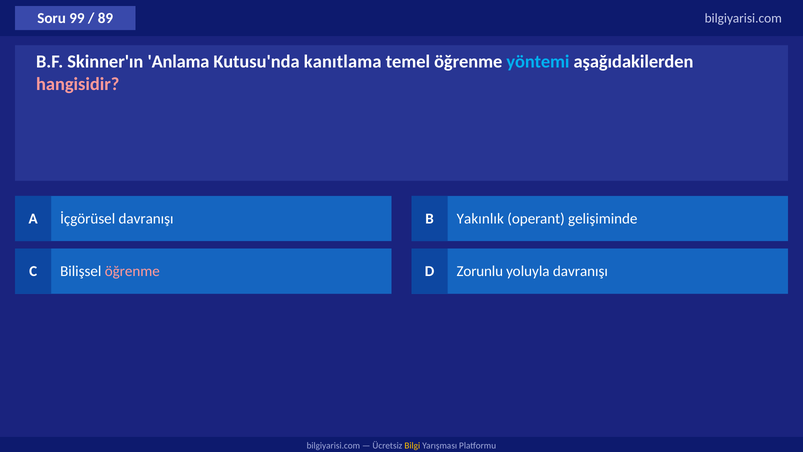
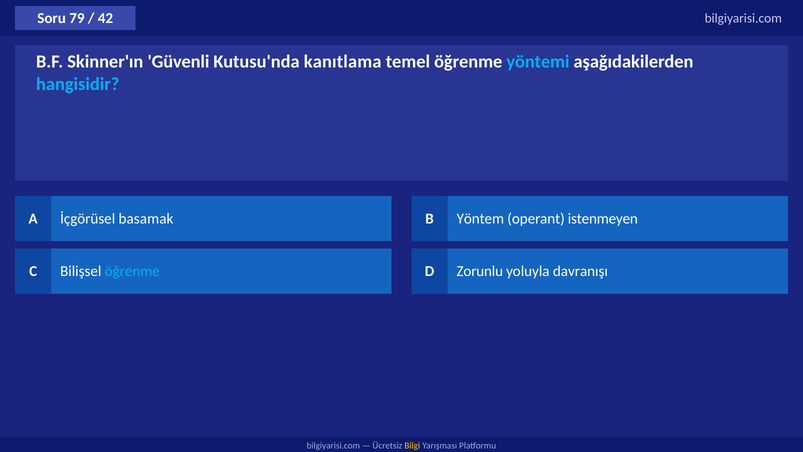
99: 99 -> 79
89: 89 -> 42
Anlama: Anlama -> Güvenli
hangisidir colour: pink -> light blue
İçgörüsel davranışı: davranışı -> basamak
Yakınlık: Yakınlık -> Yöntem
gelişiminde: gelişiminde -> istenmeyen
öğrenme at (132, 271) colour: pink -> light blue
